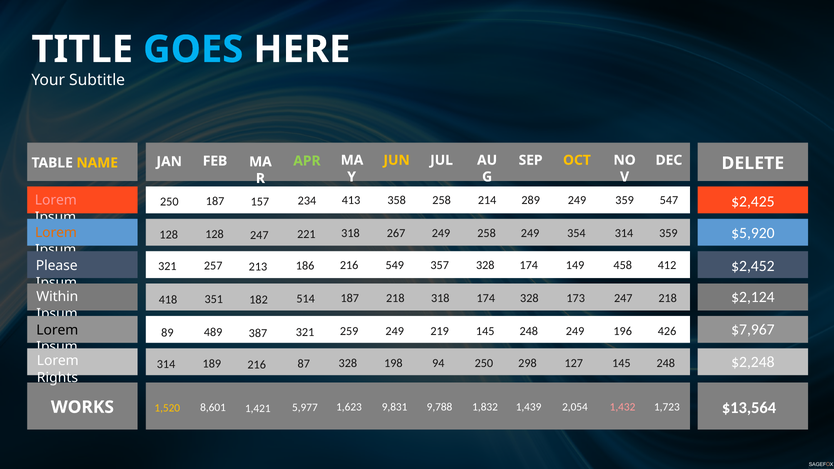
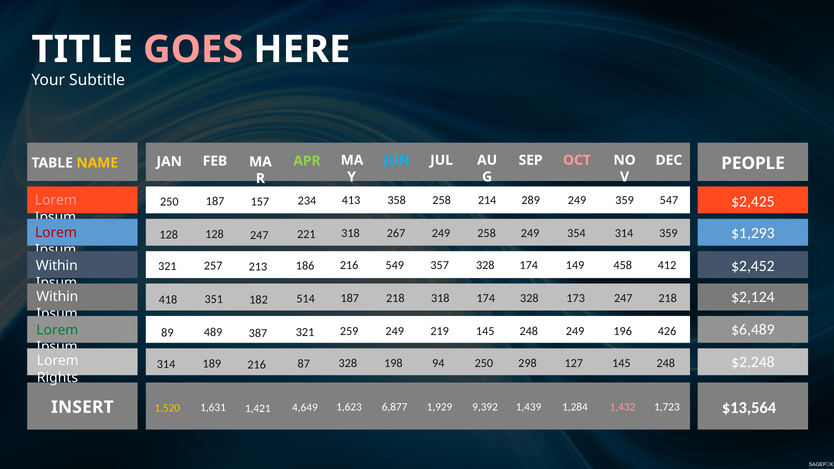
GOES colour: light blue -> pink
JUN colour: yellow -> light blue
OCT colour: yellow -> pink
DELETE: DELETE -> PEOPLE
$5,920: $5,920 -> $1,293
Lorem at (56, 233) colour: orange -> red
Please at (57, 266): Please -> Within
$7,967: $7,967 -> $6,489
Lorem at (57, 330) colour: black -> green
9,831: 9,831 -> 6,877
9,788: 9,788 -> 1,929
1,832: 1,832 -> 9,392
2,054: 2,054 -> 1,284
5,977: 5,977 -> 4,649
8,601: 8,601 -> 1,631
WORKS: WORKS -> INSERT
